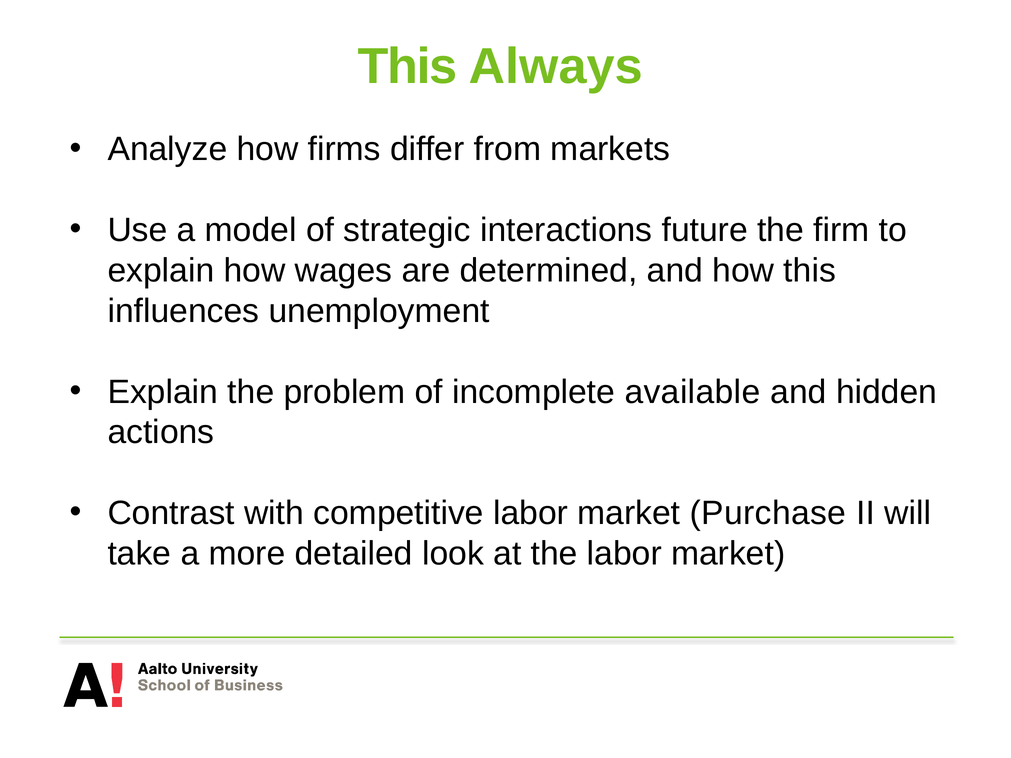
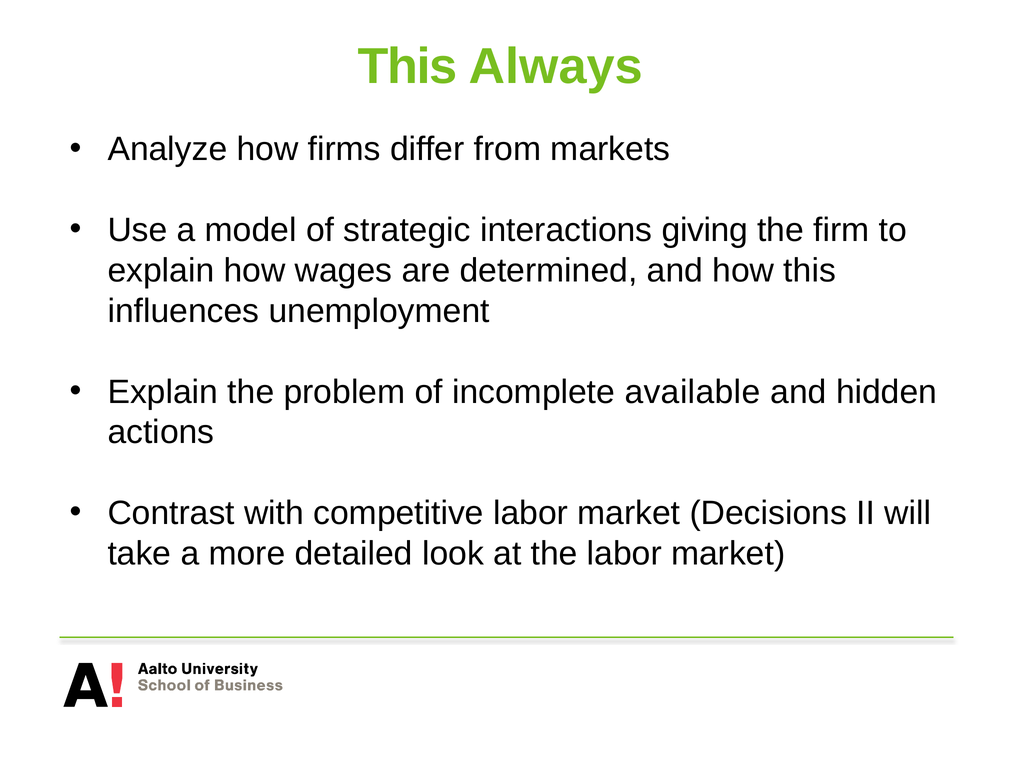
future: future -> giving
Purchase: Purchase -> Decisions
